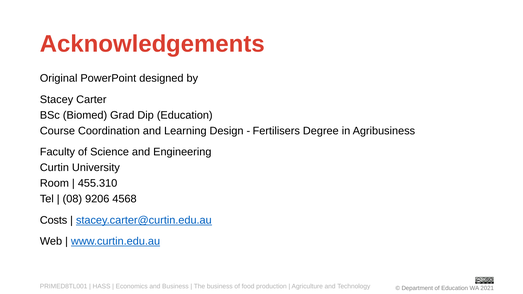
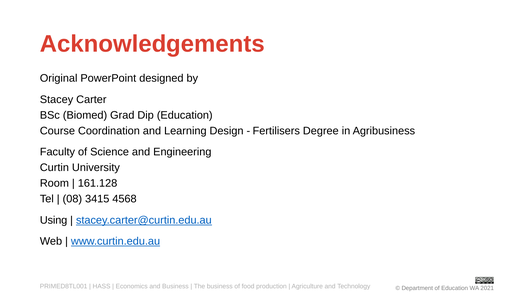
455.310: 455.310 -> 161.128
9206: 9206 -> 3415
Costs: Costs -> Using
